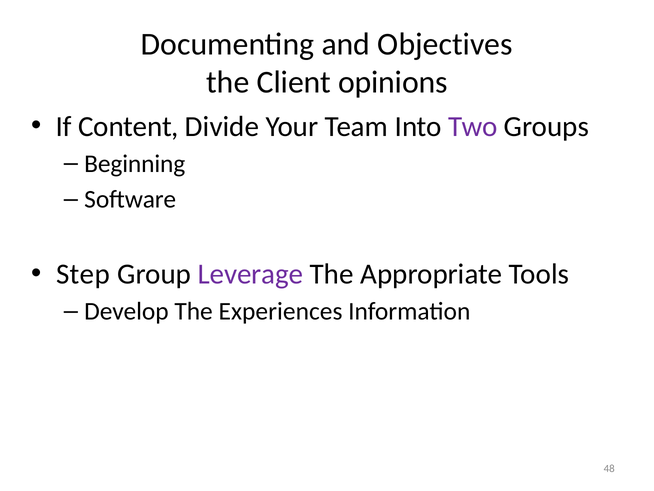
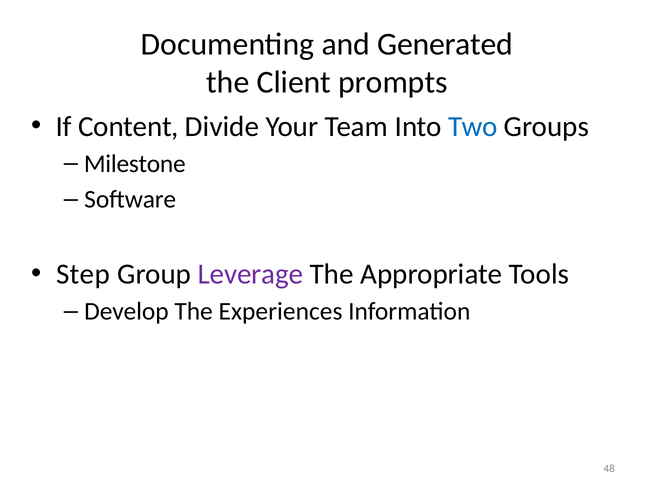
Objectives: Objectives -> Generated
opinions: opinions -> prompts
Two colour: purple -> blue
Beginning: Beginning -> Milestone
